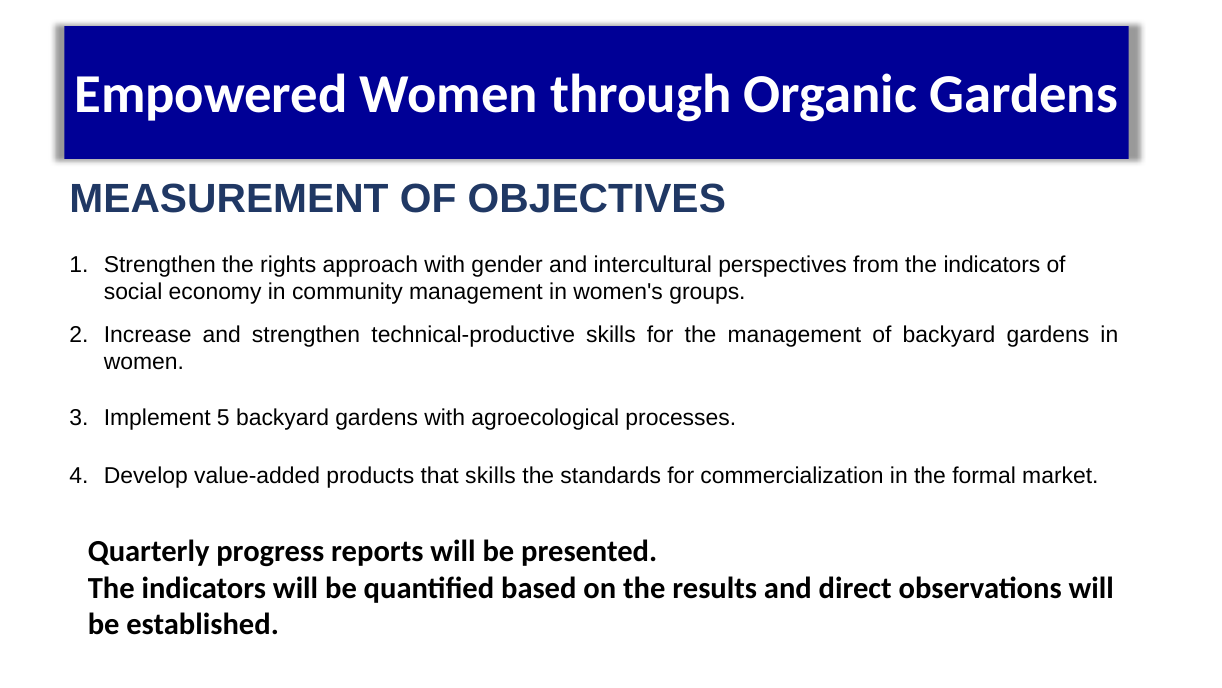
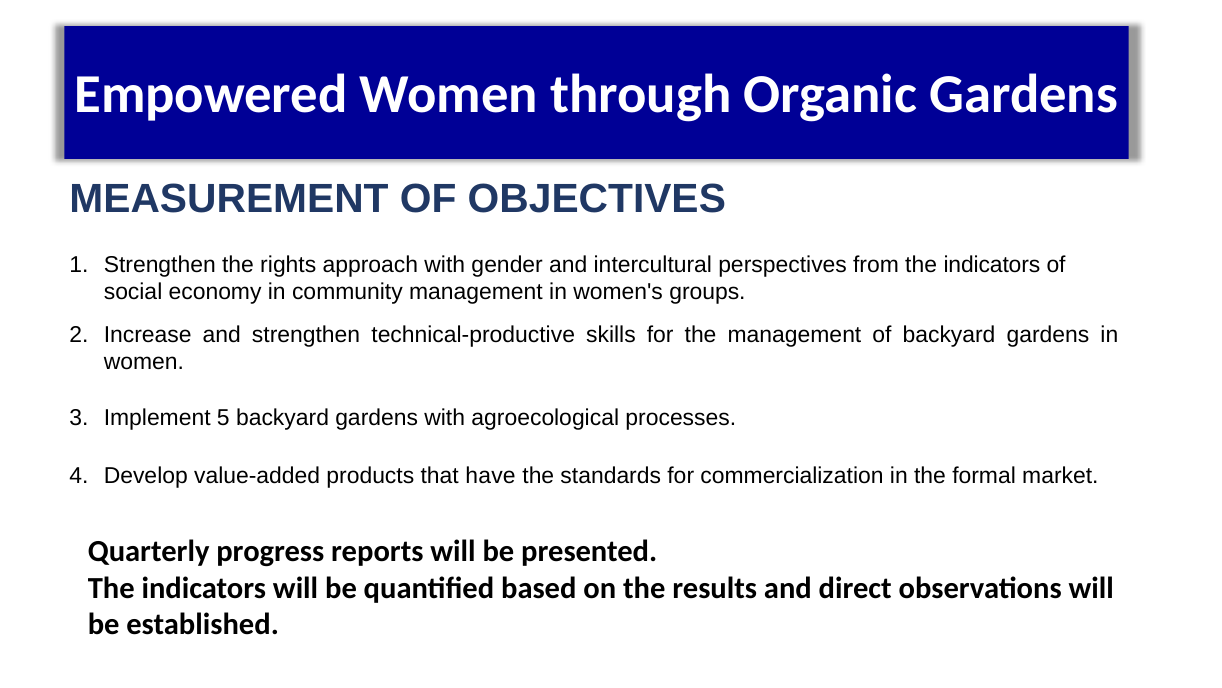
that skills: skills -> have
